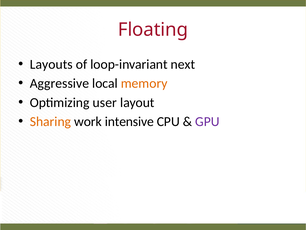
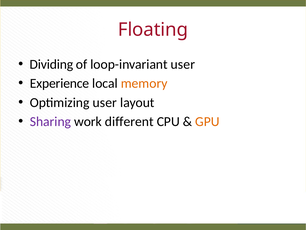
Layouts: Layouts -> Dividing
loop-invariant next: next -> user
Aggressive: Aggressive -> Experience
Sharing colour: orange -> purple
intensive: intensive -> different
GPU colour: purple -> orange
